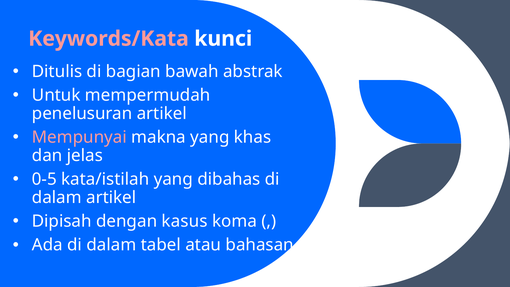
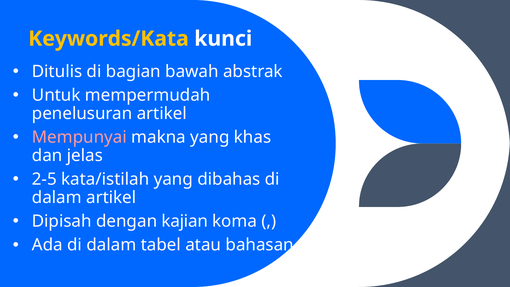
Keywords/Kata colour: pink -> yellow
0-5: 0-5 -> 2-5
kasus: kasus -> kajian
